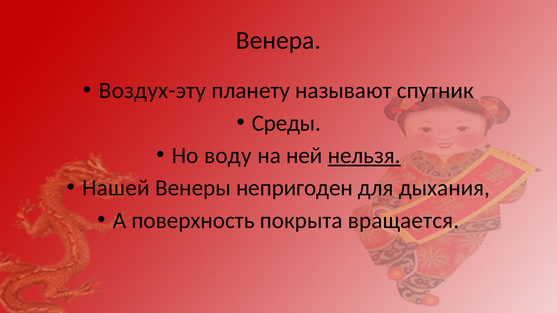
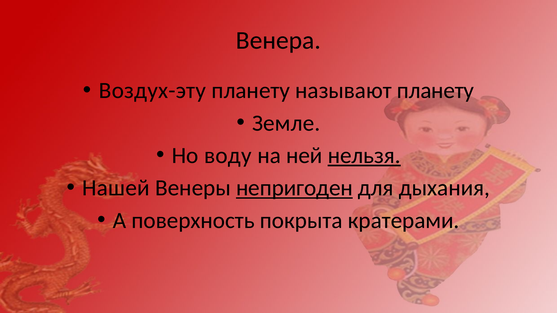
называют спутник: спутник -> планету
Среды: Среды -> Земле
непригоден underline: none -> present
вращается: вращается -> кратерами
